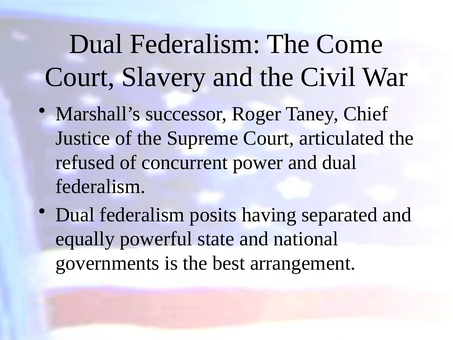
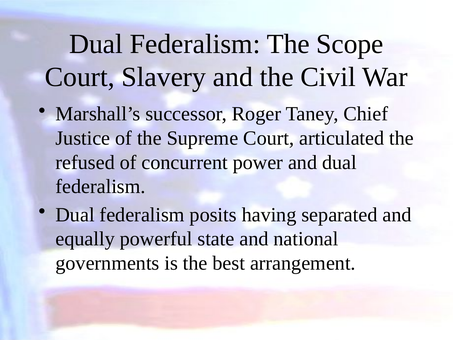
Come: Come -> Scope
